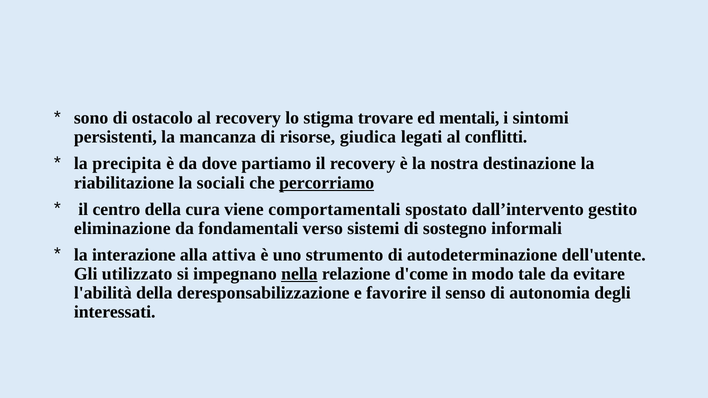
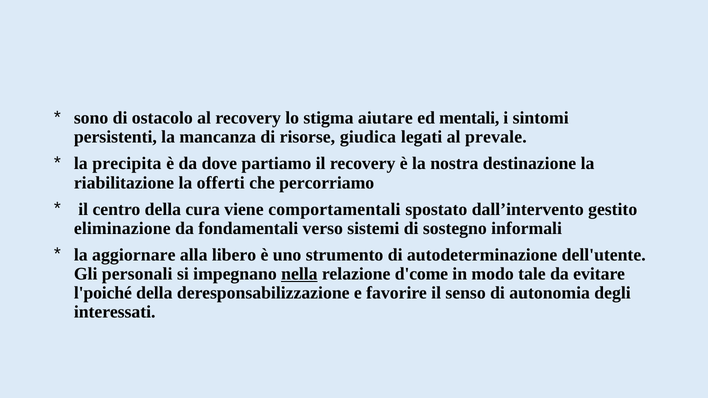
trovare: trovare -> aiutare
conflitti: conflitti -> prevale
sociali: sociali -> offerti
percorriamo underline: present -> none
interazione: interazione -> aggiornare
attiva: attiva -> libero
utilizzato: utilizzato -> personali
l'abilità: l'abilità -> l'poiché
